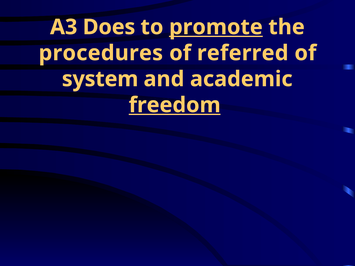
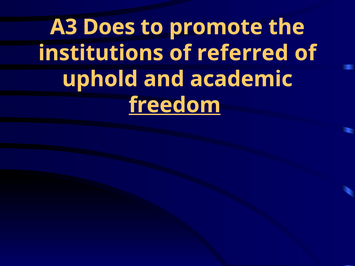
promote underline: present -> none
procedures: procedures -> institutions
system: system -> uphold
